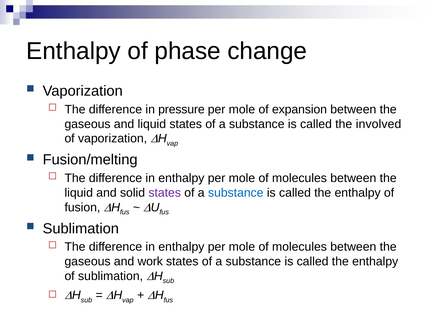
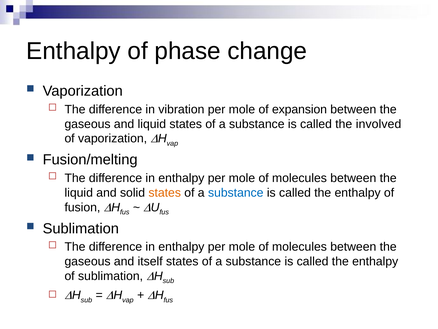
pressure: pressure -> vibration
states at (165, 192) colour: purple -> orange
work: work -> itself
